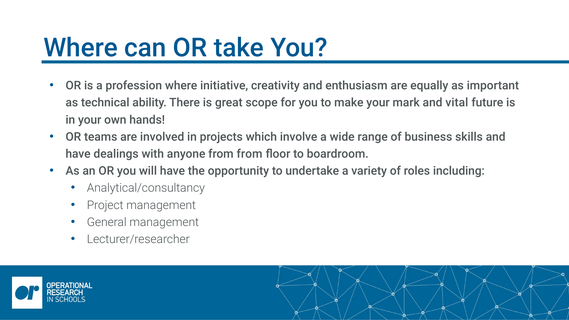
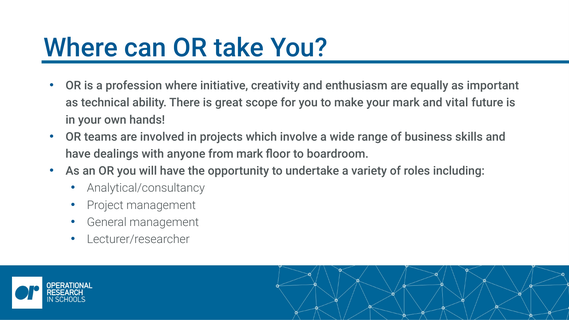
from from: from -> mark
